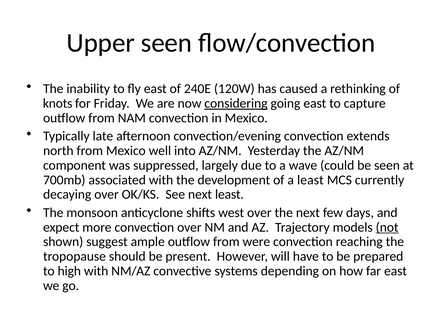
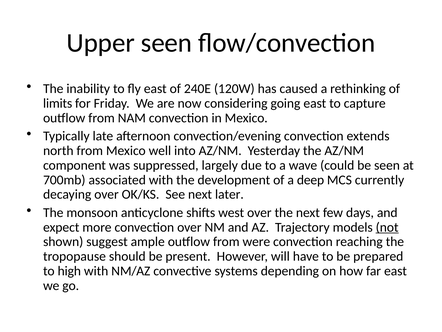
knots: knots -> limits
considering underline: present -> none
a least: least -> deep
next least: least -> later
